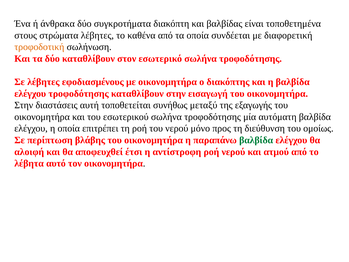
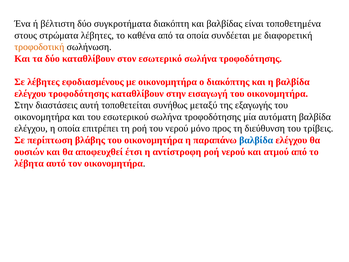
άνθρακα: άνθρακα -> βέλτιστη
ομοίως: ομοίως -> τρίβεις
βαλβίδα at (256, 140) colour: green -> blue
αλοιφή: αλοιφή -> ουσιών
